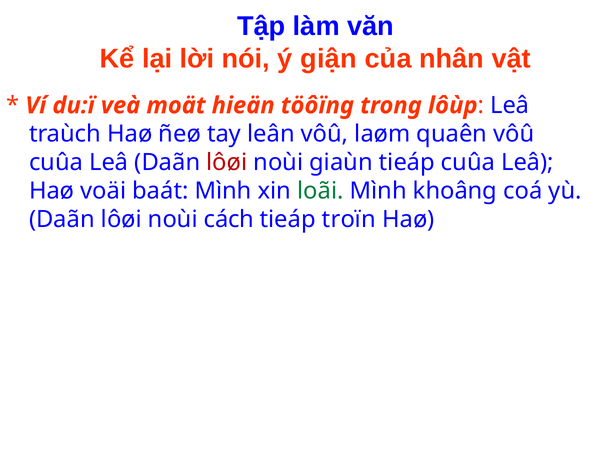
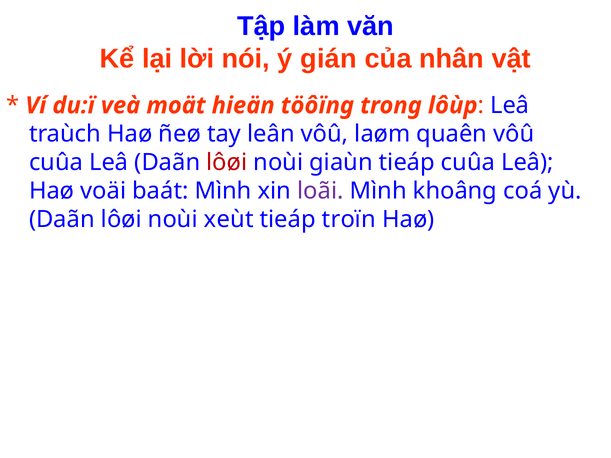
giận: giận -> gián
loãi colour: green -> purple
cách: cách -> xeùt
